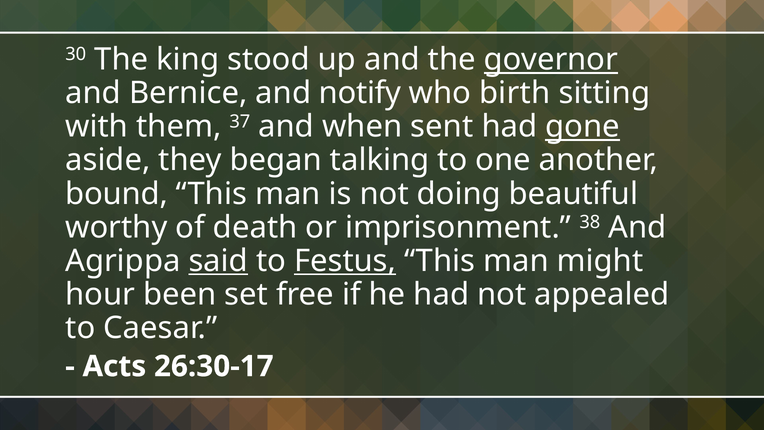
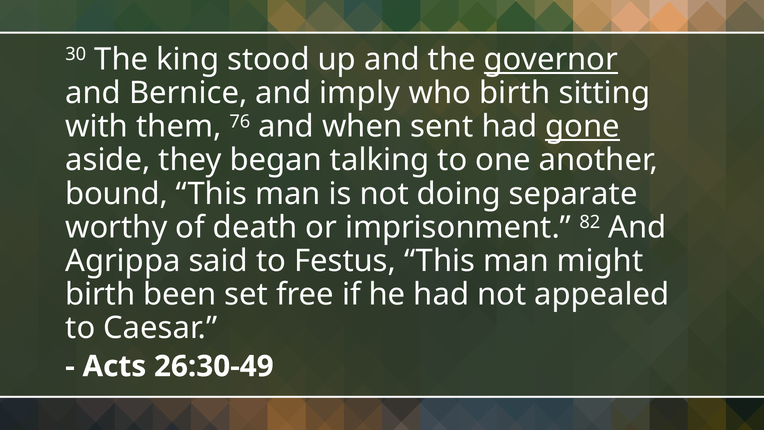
notify: notify -> imply
37: 37 -> 76
beautiful: beautiful -> separate
38: 38 -> 82
said underline: present -> none
Festus underline: present -> none
hour at (100, 294): hour -> birth
26:30-17: 26:30-17 -> 26:30-49
